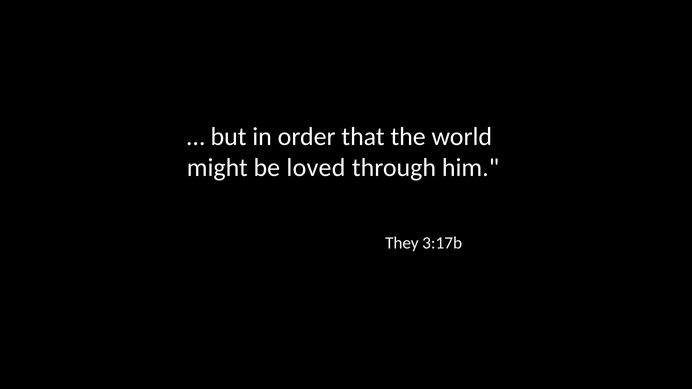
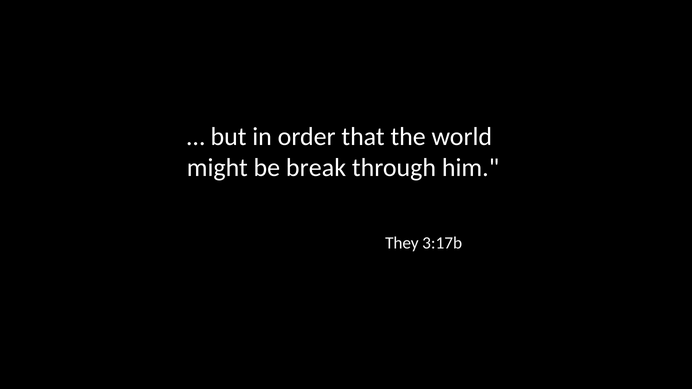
loved: loved -> break
